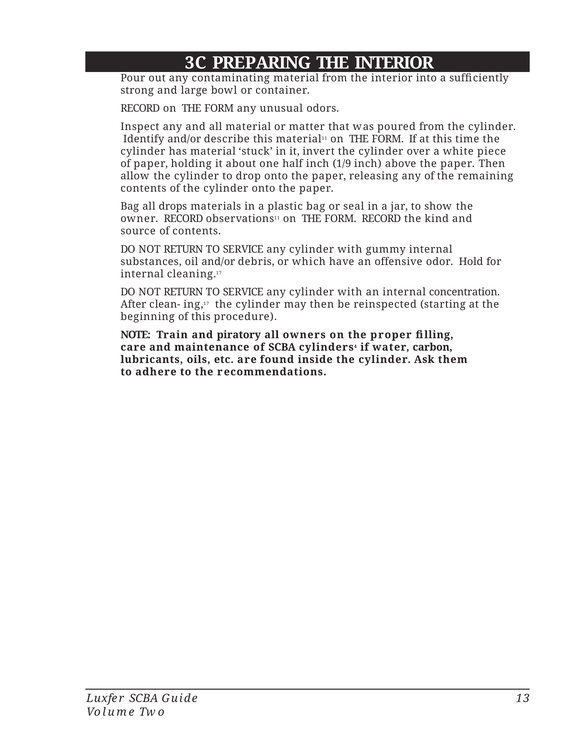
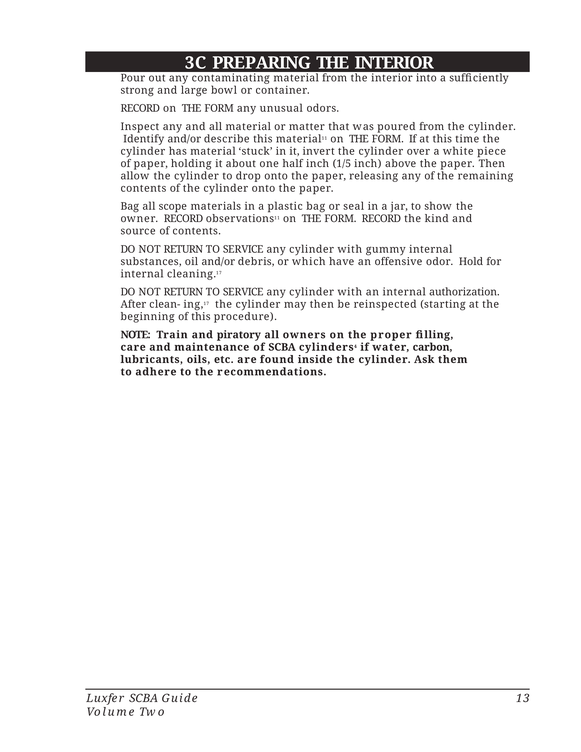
1/9: 1/9 -> 1/5
drops: drops -> scope
concentration: concentration -> authorization
